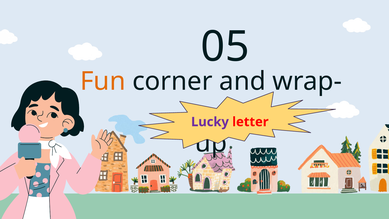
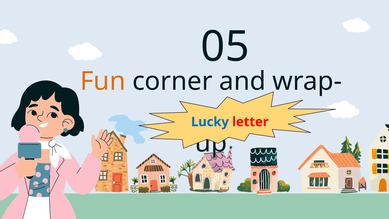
Lucky colour: purple -> blue
